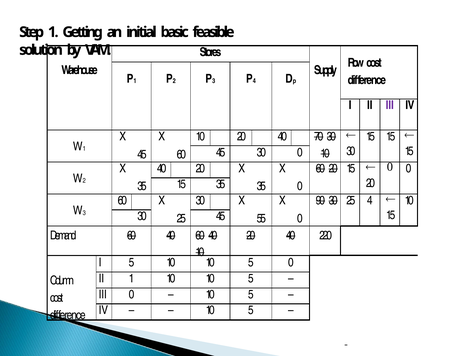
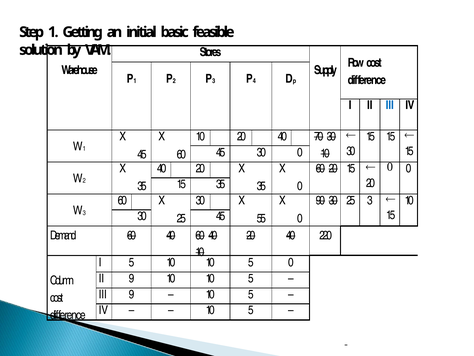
III at (390, 105) colour: purple -> blue
25 4: 4 -> 3
II 1: 1 -> 9
III 0: 0 -> 9
